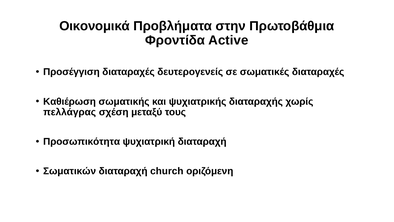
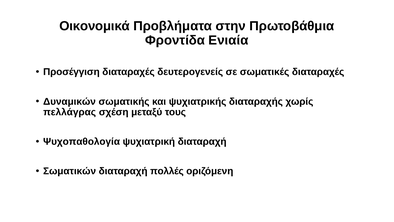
Active: Active -> Ενιαία
Καθιέρωση: Καθιέρωση -> Δυναμικών
Προσωπικότητα: Προσωπικότητα -> Ψυχοπαθολογία
church: church -> πολλές
